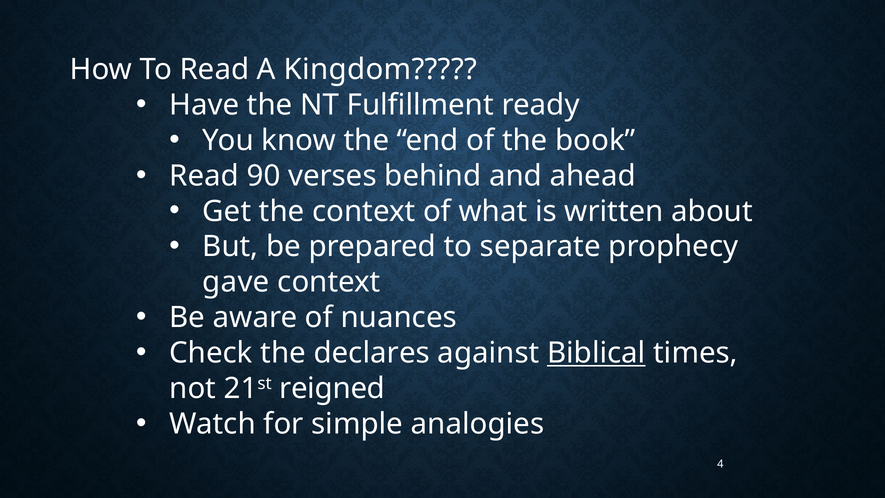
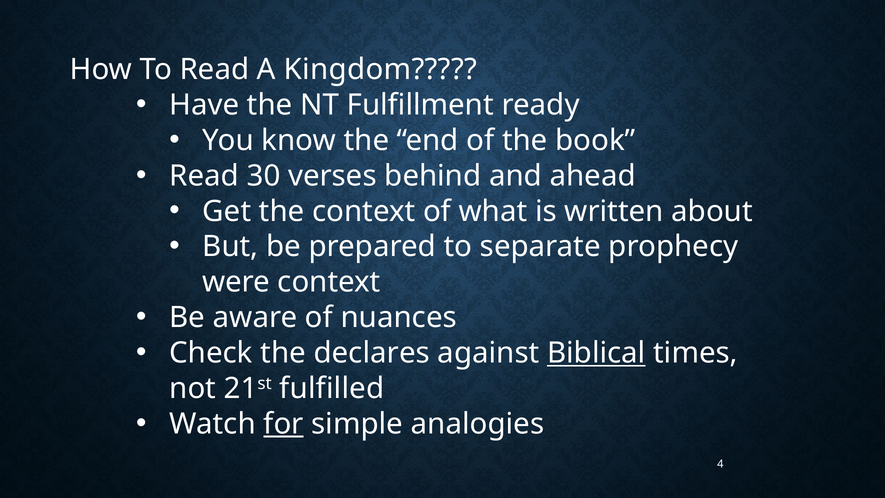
90: 90 -> 30
gave: gave -> were
reigned: reigned -> fulfilled
for underline: none -> present
